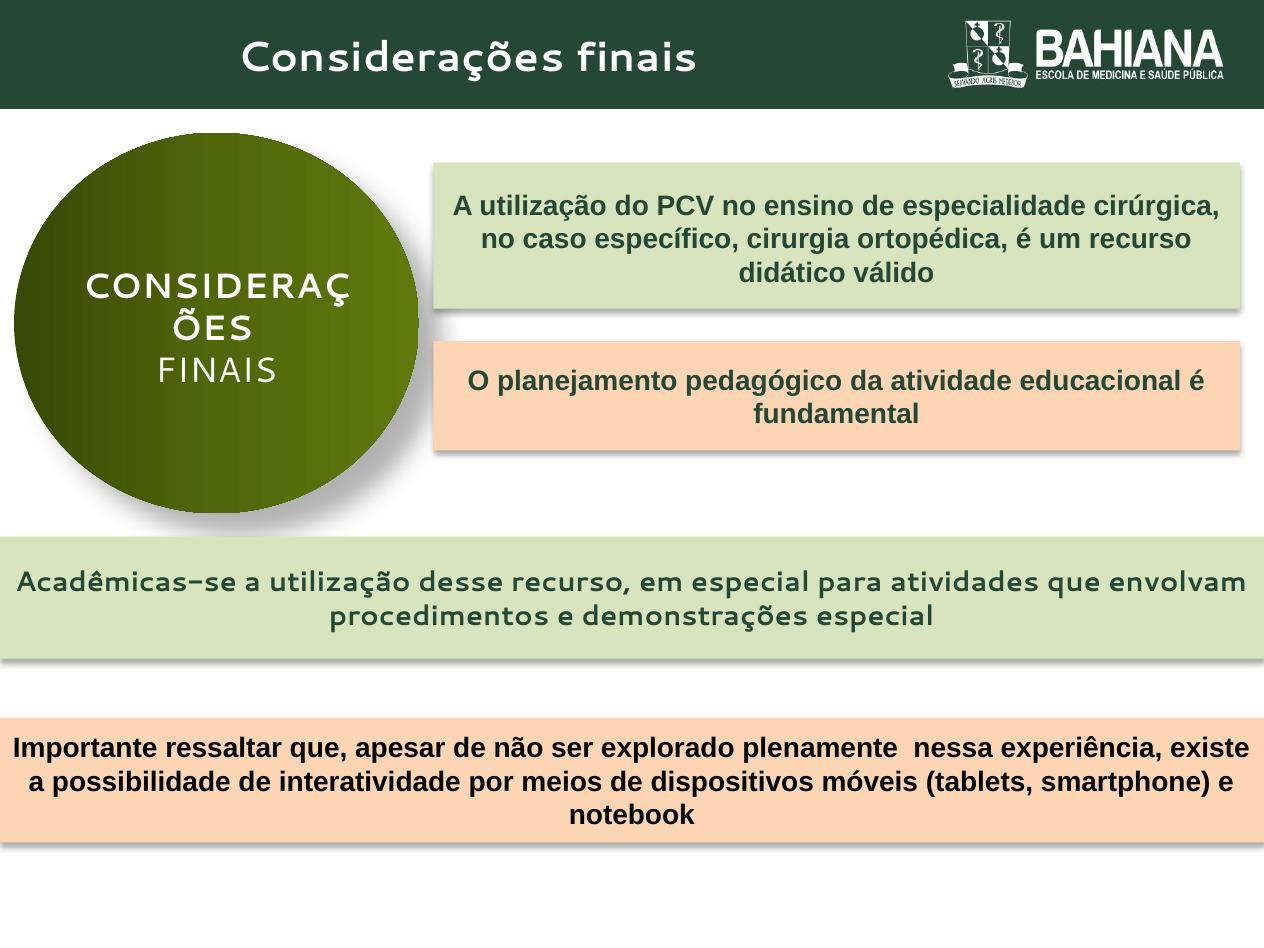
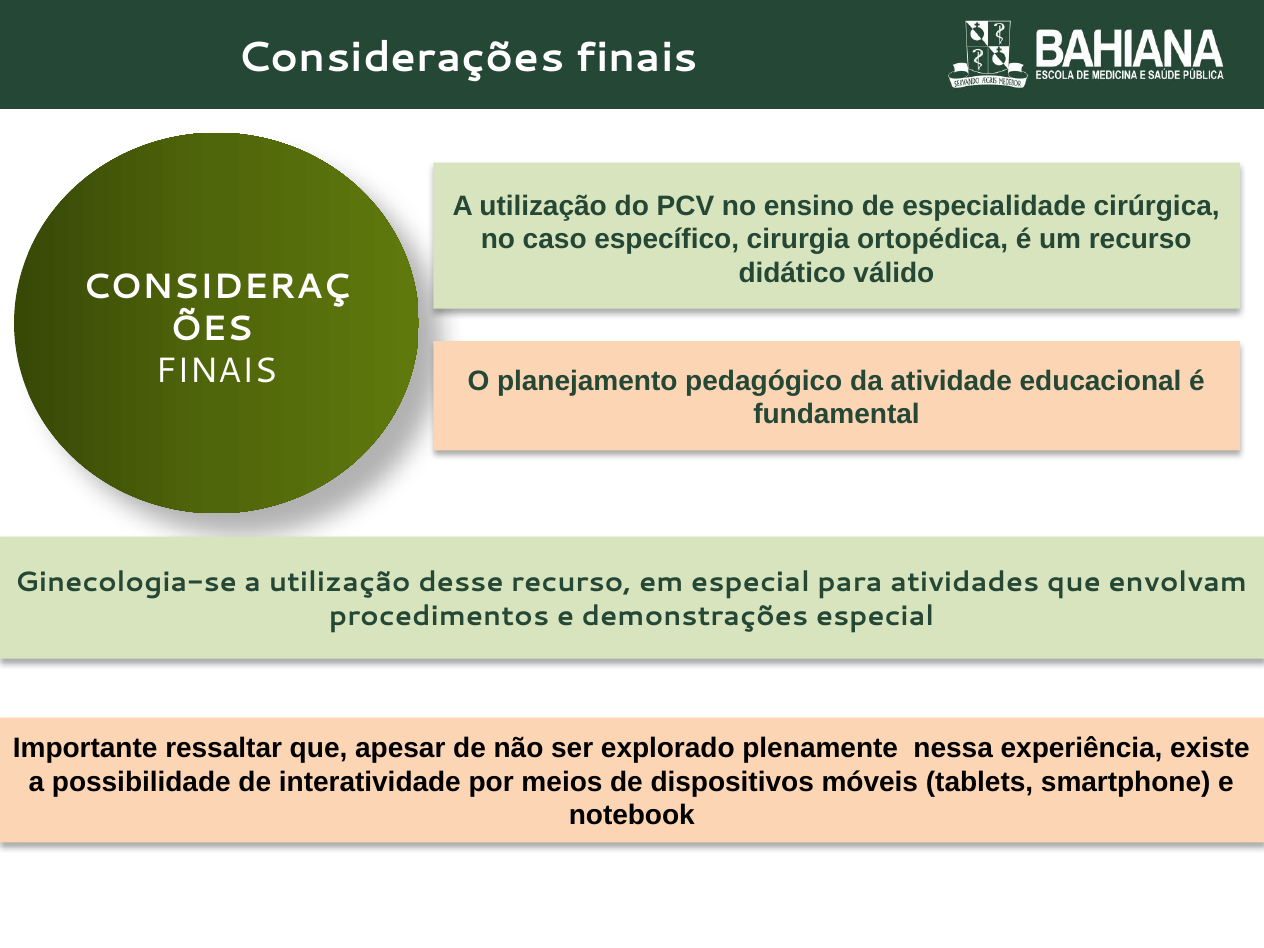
Acadêmicas-se: Acadêmicas-se -> Ginecologia-se
